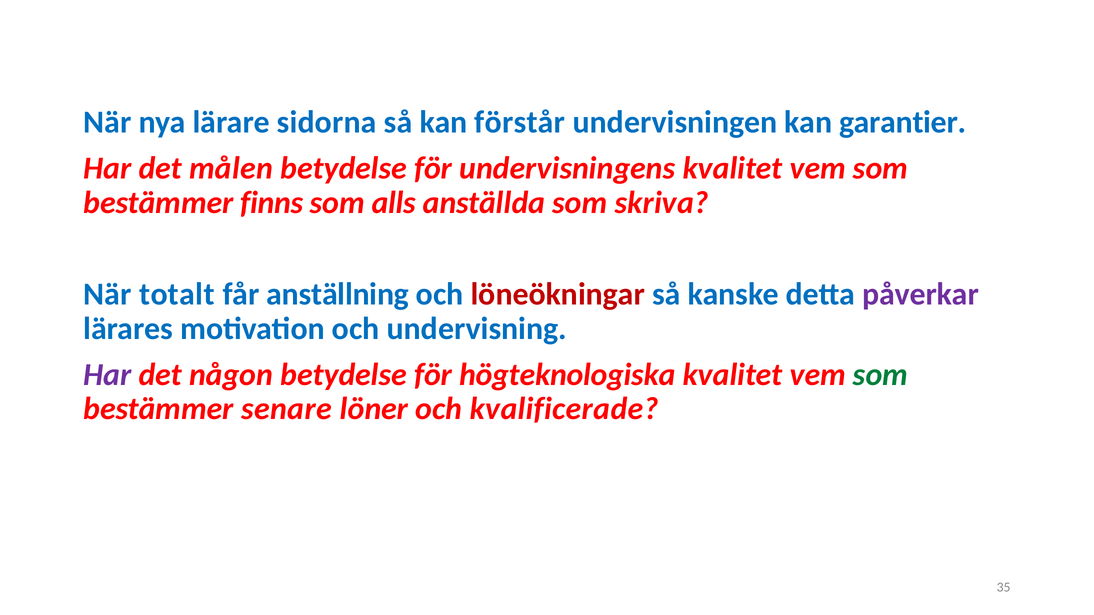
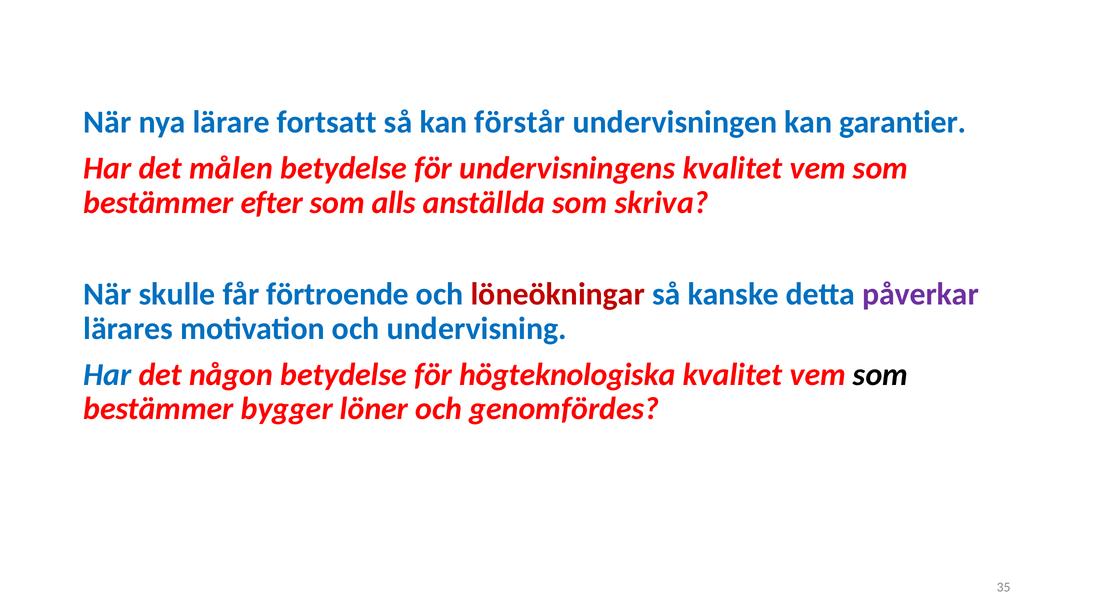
sidorna: sidorna -> fortsatt
finns: finns -> efter
totalt: totalt -> skulle
anställning: anställning -> förtroende
Har at (107, 375) colour: purple -> blue
som at (880, 375) colour: green -> black
senare: senare -> bygger
kvalificerade: kvalificerade -> genomfördes
